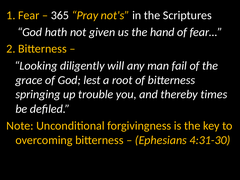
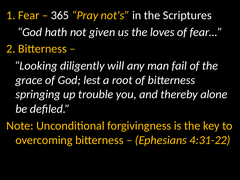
hand: hand -> loves
times: times -> alone
4:31-30: 4:31-30 -> 4:31-22
